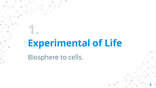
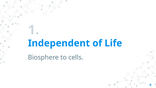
Experimental: Experimental -> Independent
